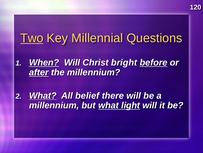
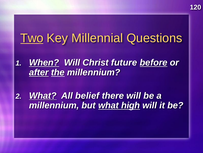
bright: bright -> future
the underline: none -> present
light: light -> high
